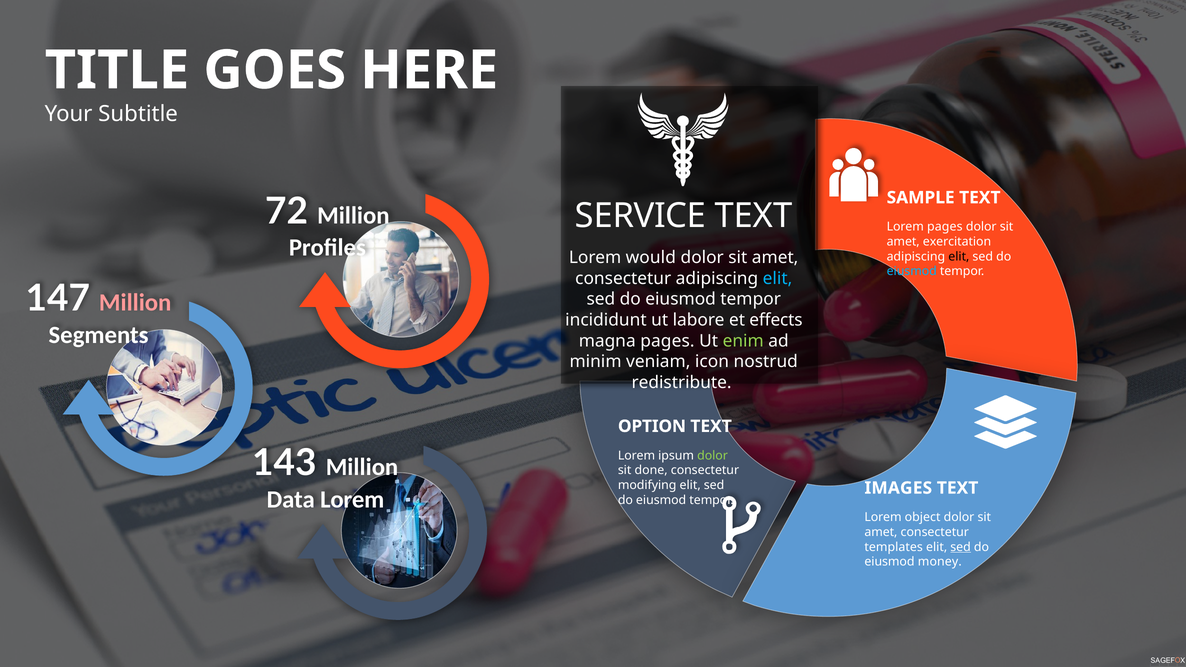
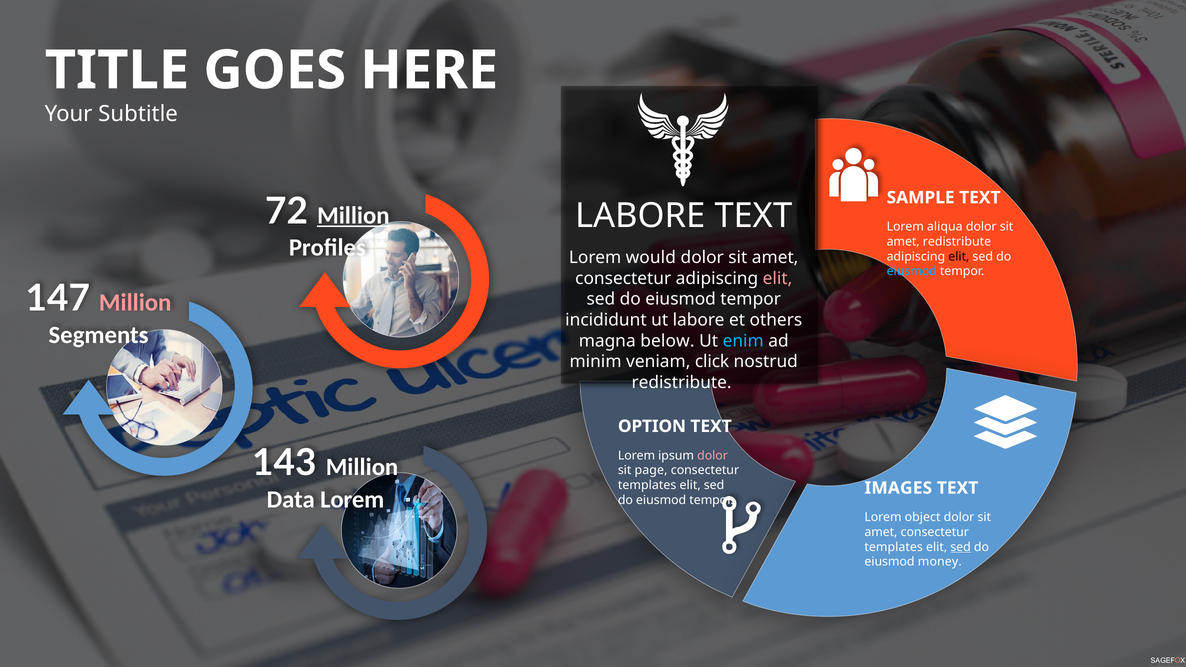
Million at (353, 216) underline: none -> present
SERVICE at (641, 216): SERVICE -> LABORE
Lorem pages: pages -> aliqua
amet exercitation: exercitation -> redistribute
elit at (777, 279) colour: light blue -> pink
effects: effects -> others
magna pages: pages -> below
enim colour: light green -> light blue
icon: icon -> click
dolor at (713, 456) colour: light green -> pink
done: done -> page
modifying at (647, 485): modifying -> templates
